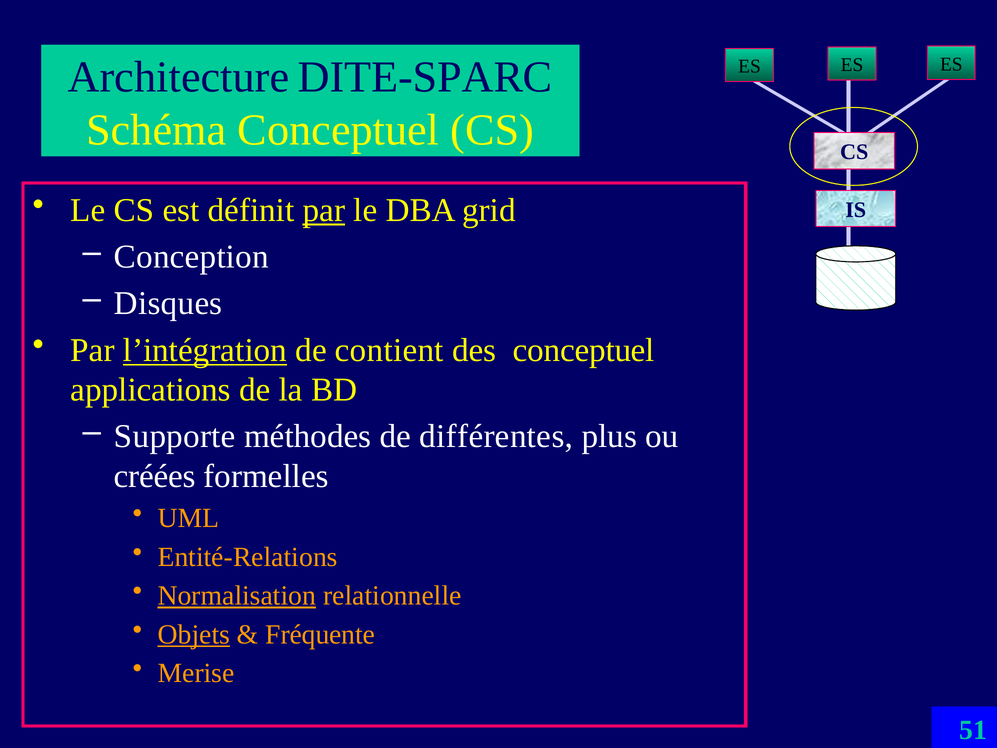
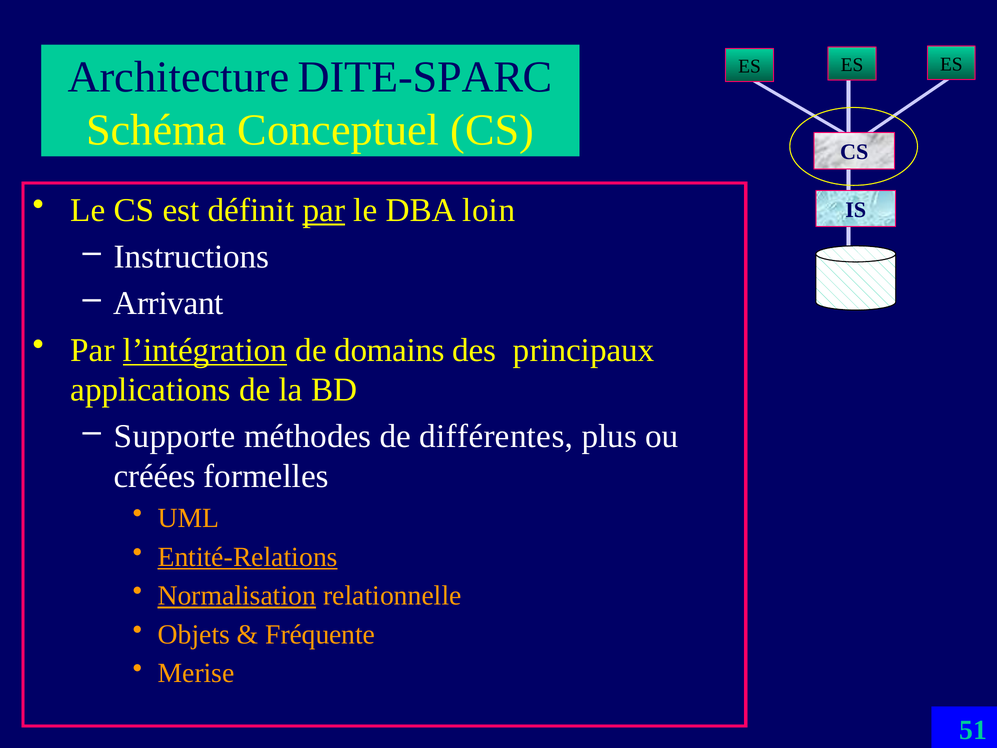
grid: grid -> loin
Conception: Conception -> Instructions
Disques: Disques -> Arrivant
contient: contient -> domains
des conceptuel: conceptuel -> principaux
Entité-Relations underline: none -> present
Objets underline: present -> none
